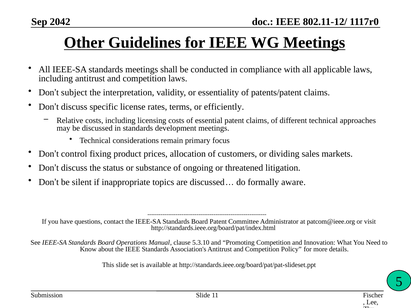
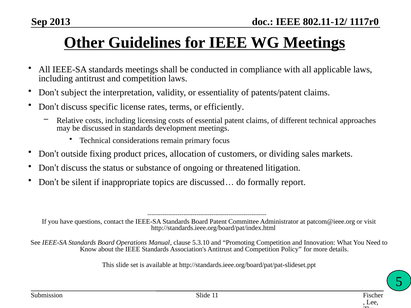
2042: 2042 -> 2013
control: control -> outside
aware: aware -> report
